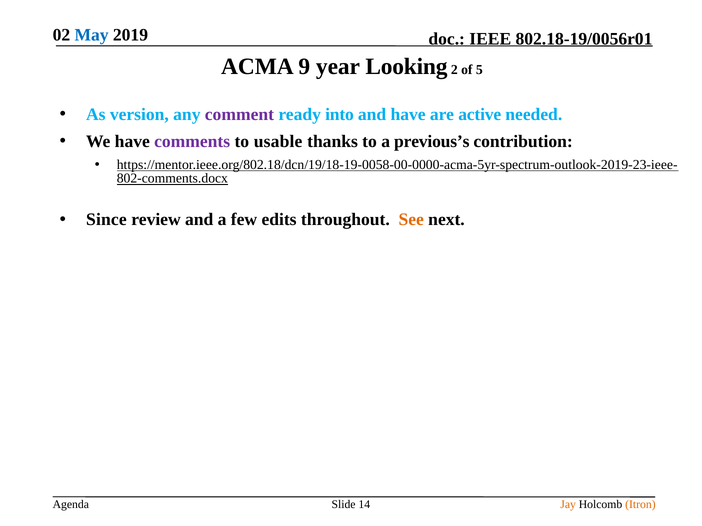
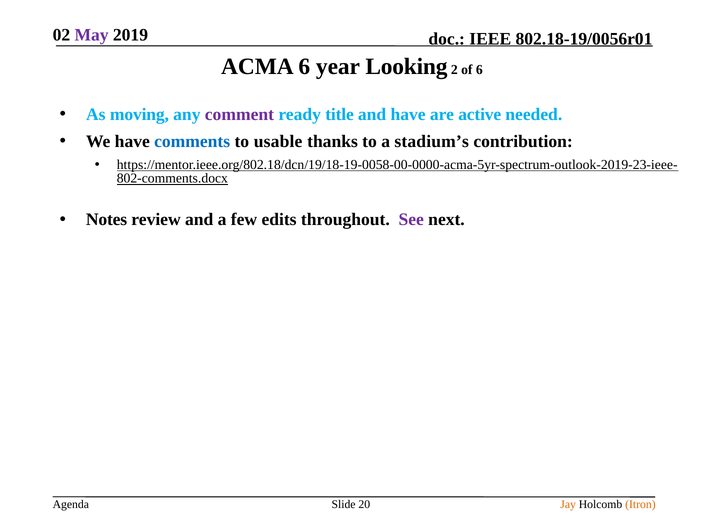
May colour: blue -> purple
ACMA 9: 9 -> 6
of 5: 5 -> 6
version: version -> moving
into: into -> title
comments colour: purple -> blue
previous’s: previous’s -> stadium’s
Since: Since -> Notes
See colour: orange -> purple
14: 14 -> 20
